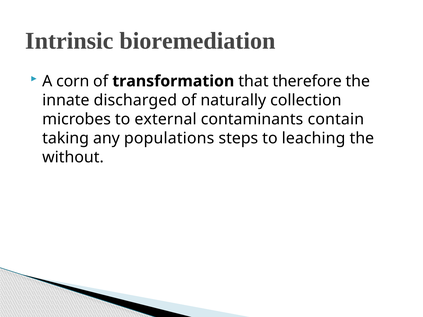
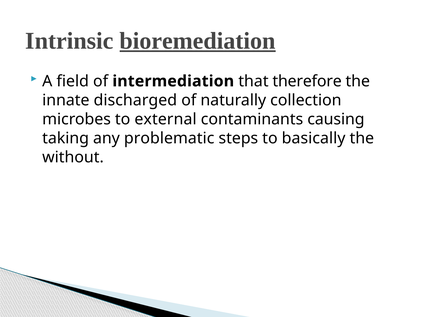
bioremediation underline: none -> present
corn: corn -> field
transformation: transformation -> intermediation
contain: contain -> causing
populations: populations -> problematic
leaching: leaching -> basically
